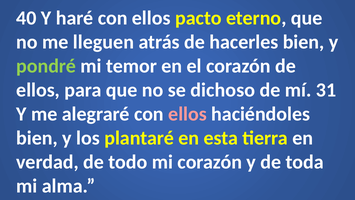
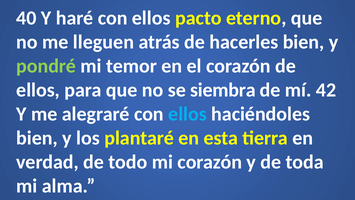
dichoso: dichoso -> siembra
31: 31 -> 42
ellos at (187, 114) colour: pink -> light blue
